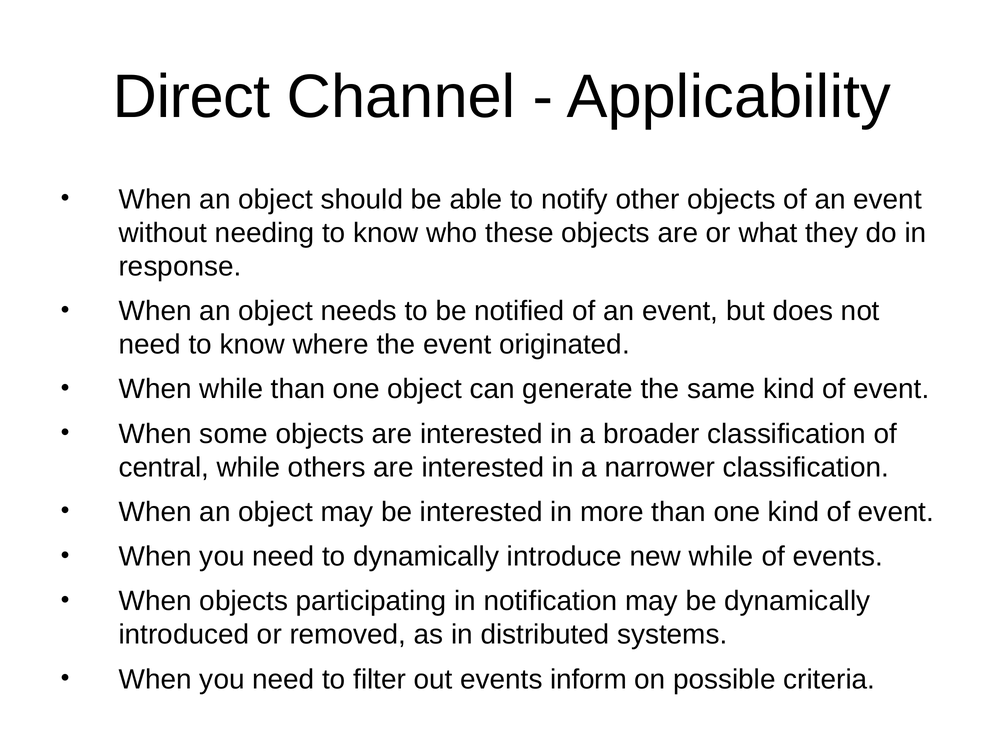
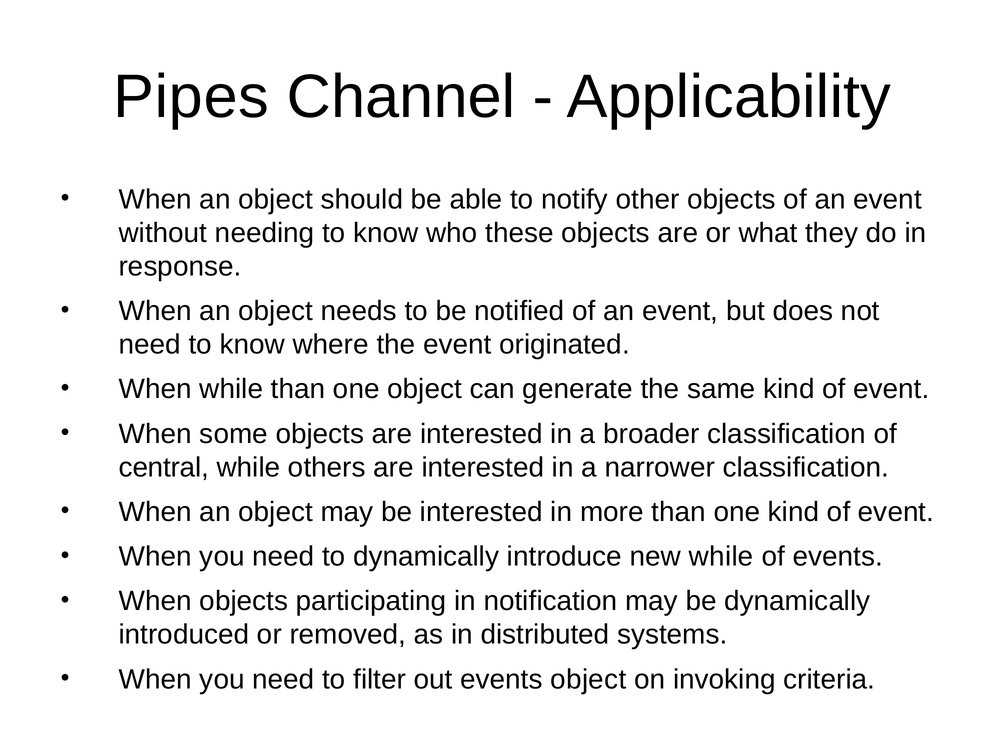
Direct: Direct -> Pipes
events inform: inform -> object
possible: possible -> invoking
